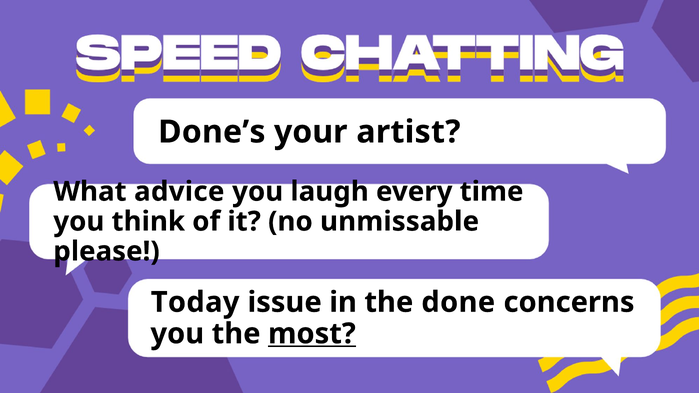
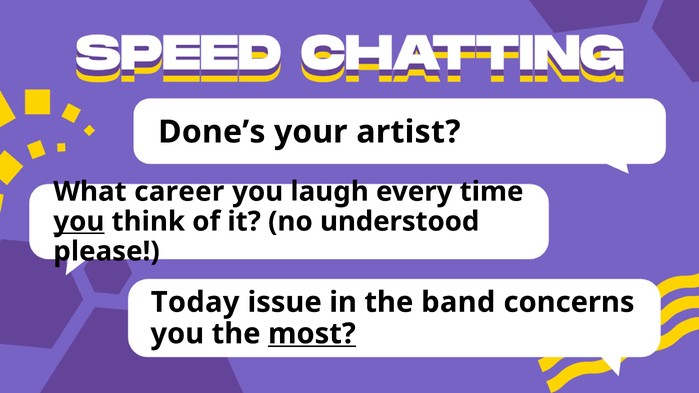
advice: advice -> career
you at (79, 222) underline: none -> present
unmissable: unmissable -> understood
done: done -> band
